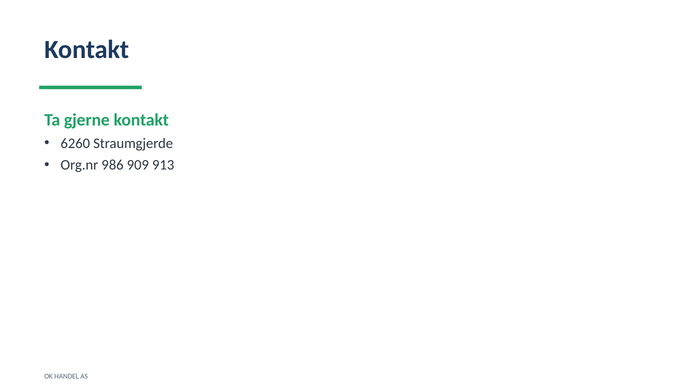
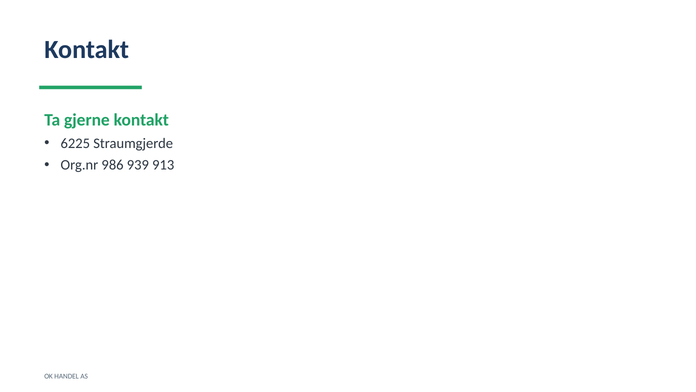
6260: 6260 -> 6225
909: 909 -> 939
